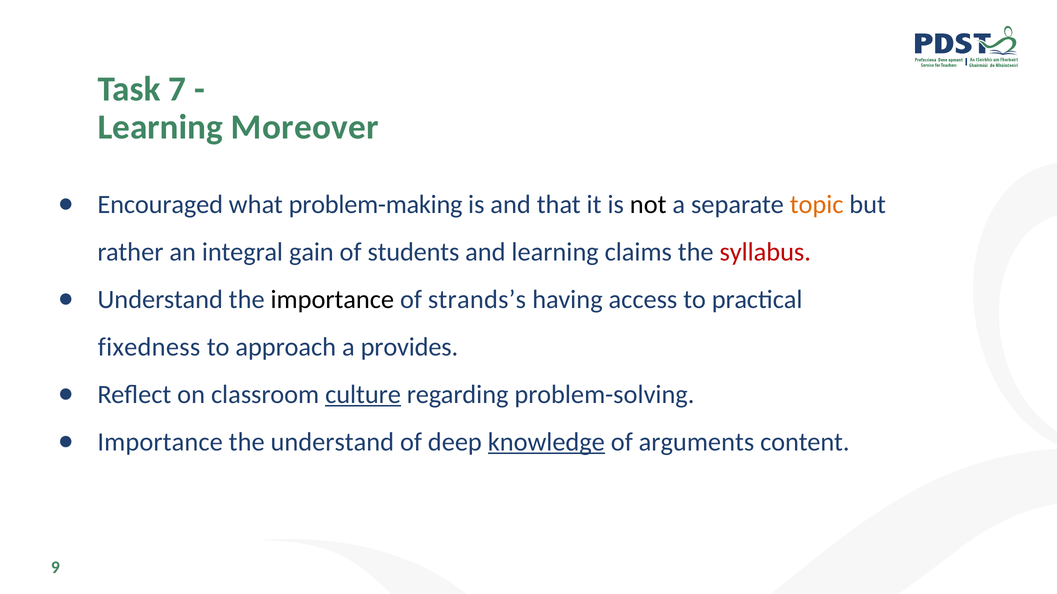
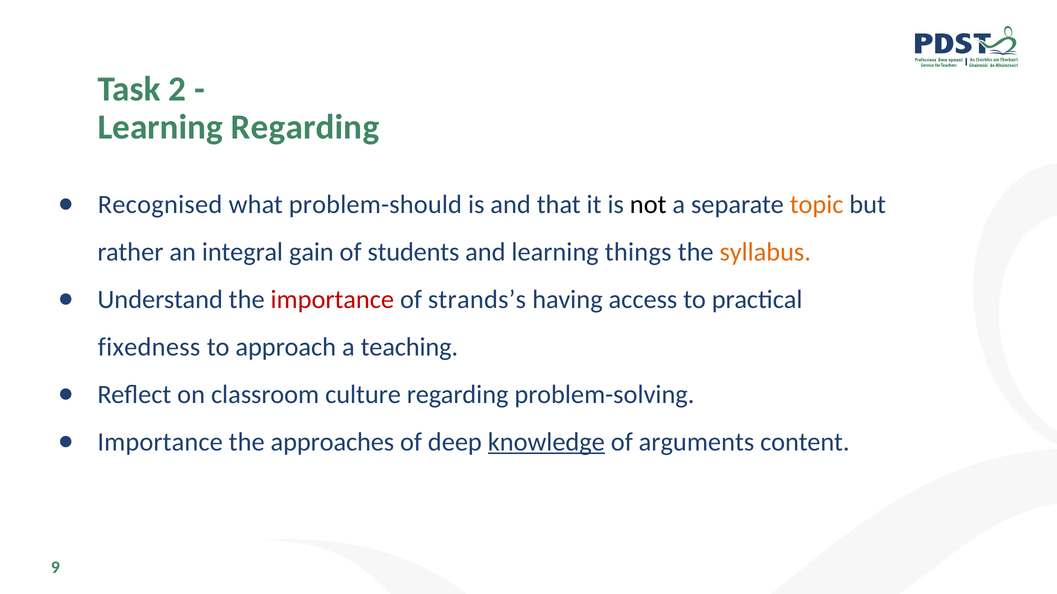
7: 7 -> 2
Learning Moreover: Moreover -> Regarding
Encouraged: Encouraged -> Recognised
problem-making: problem-making -> problem-should
claims: claims -> things
syllabus colour: red -> orange
importance at (332, 300) colour: black -> red
provides: provides -> teaching
culture underline: present -> none
the understand: understand -> approaches
